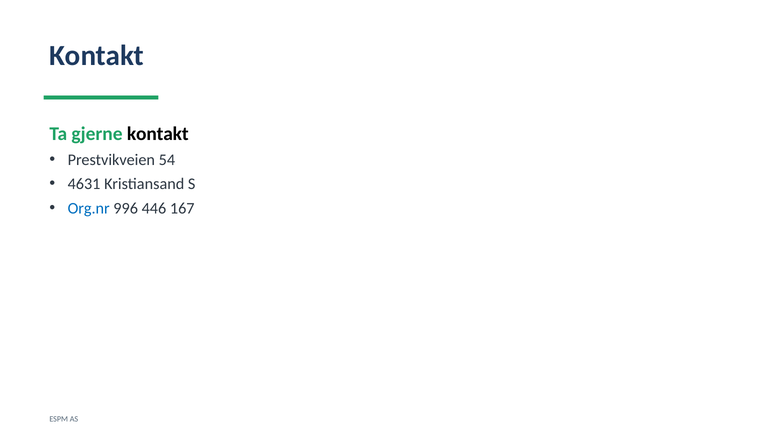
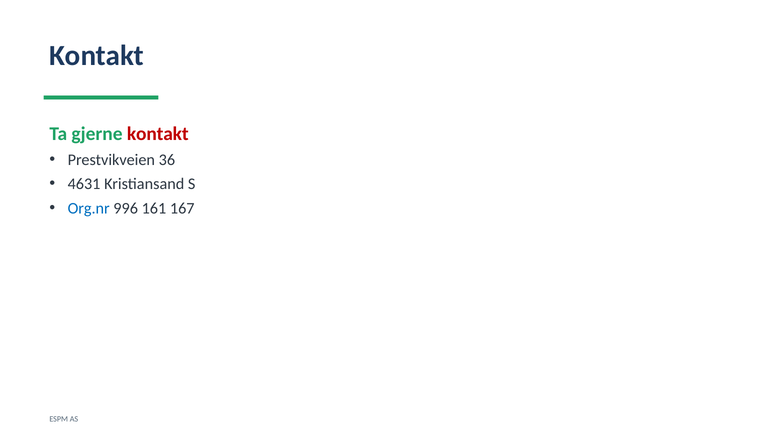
kontakt at (158, 134) colour: black -> red
54: 54 -> 36
446: 446 -> 161
